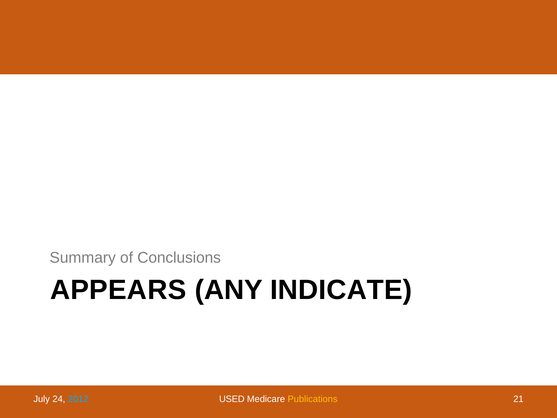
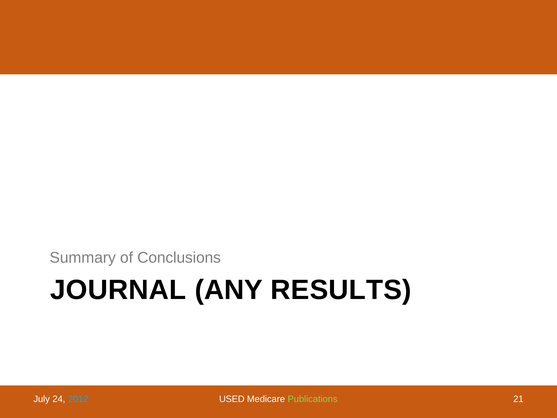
APPEARS: APPEARS -> JOURNAL
INDICATE: INDICATE -> RESULTS
Publications colour: yellow -> light green
